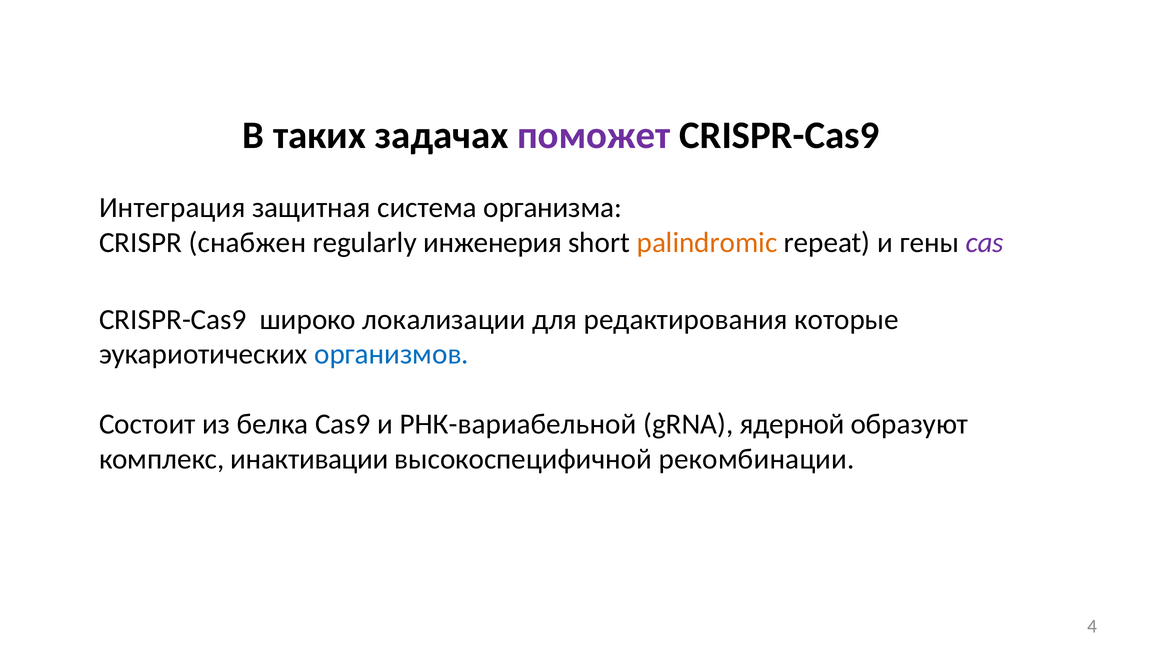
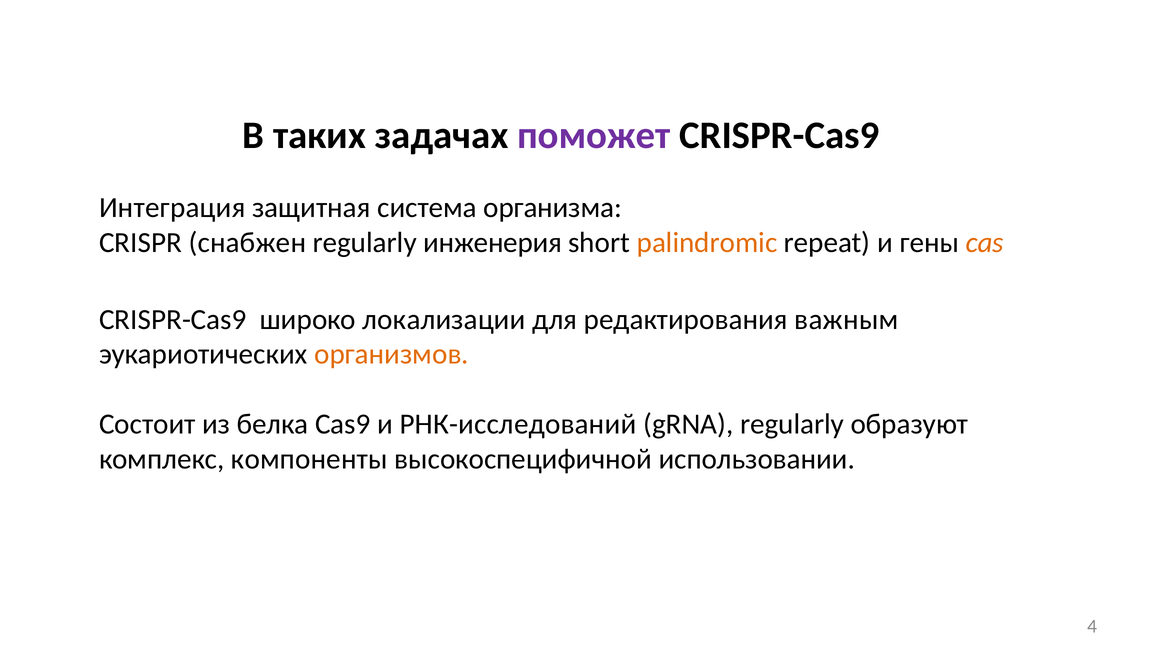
cas colour: purple -> orange
которые: которые -> важным
организмов colour: blue -> orange
РНК-вариабельной: РНК-вариабельной -> РНК-исследований
gRNA ядерной: ядерной -> regularly
инактивации: инактивации -> компоненты
рекомбинации: рекомбинации -> использовании
